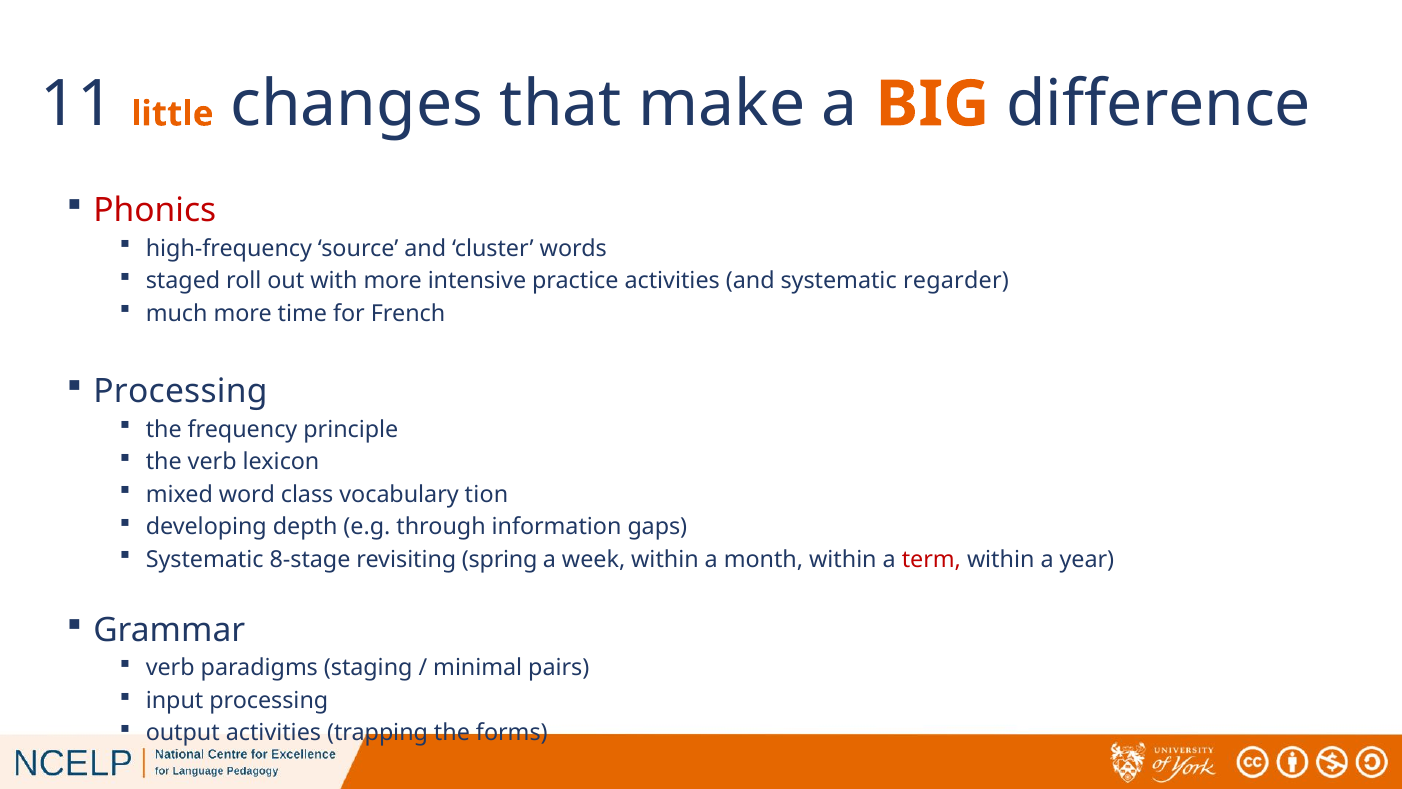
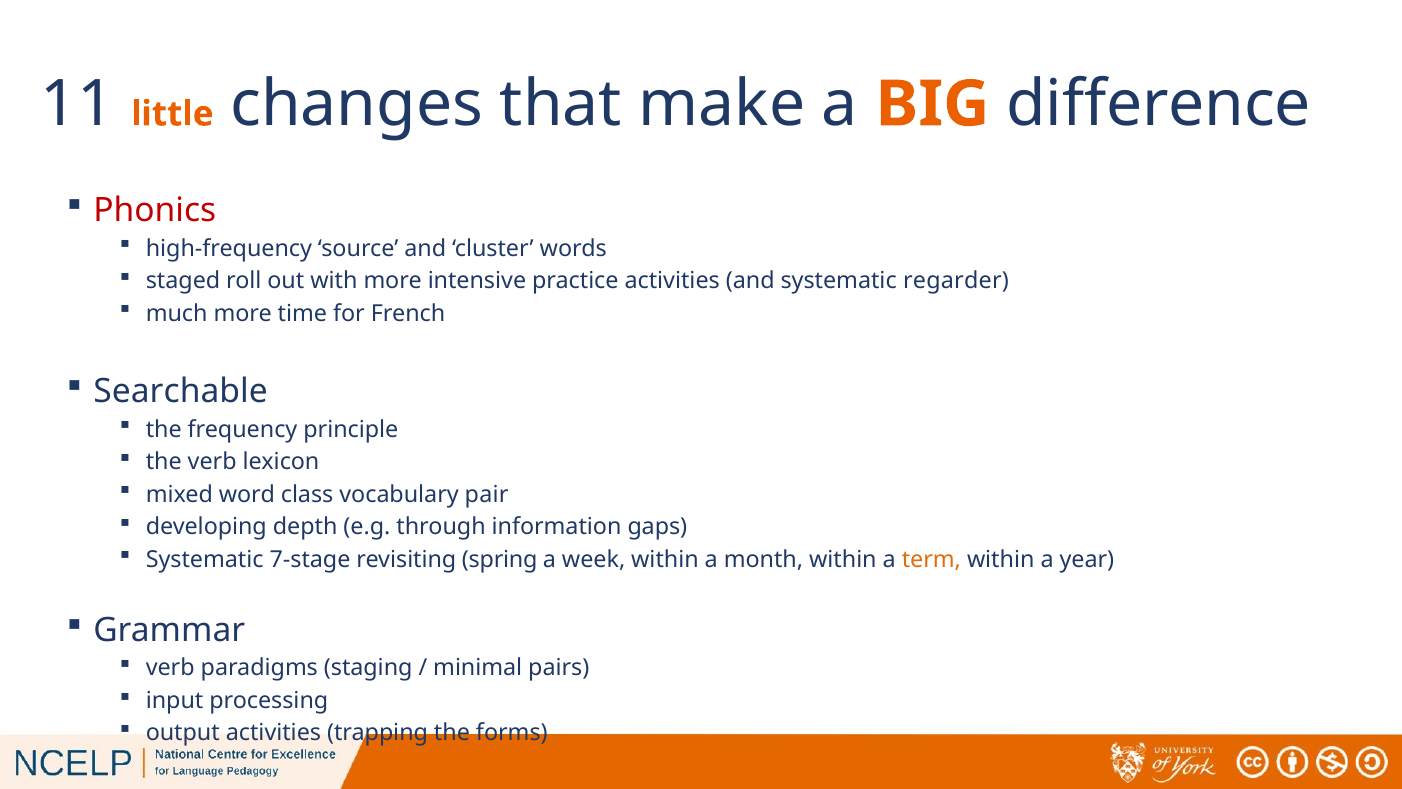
Processing at (180, 391): Processing -> Searchable
tion: tion -> pair
8-stage: 8-stage -> 7-stage
term colour: red -> orange
